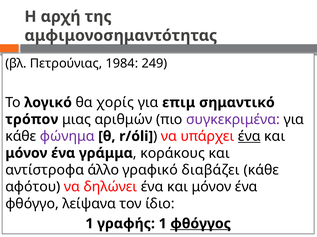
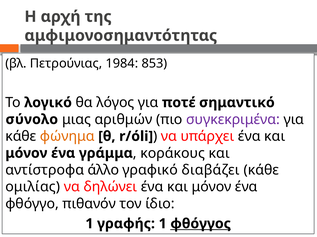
249: 249 -> 853
χορίς: χορίς -> λόγος
επιμ: επιμ -> ποτέ
τρόπον: τρόπον -> σύνολο
φώνημα colour: purple -> orange
ένα at (249, 137) underline: present -> none
αφότου: αφότου -> ομιλίας
λείψανα: λείψανα -> πιθανόν
